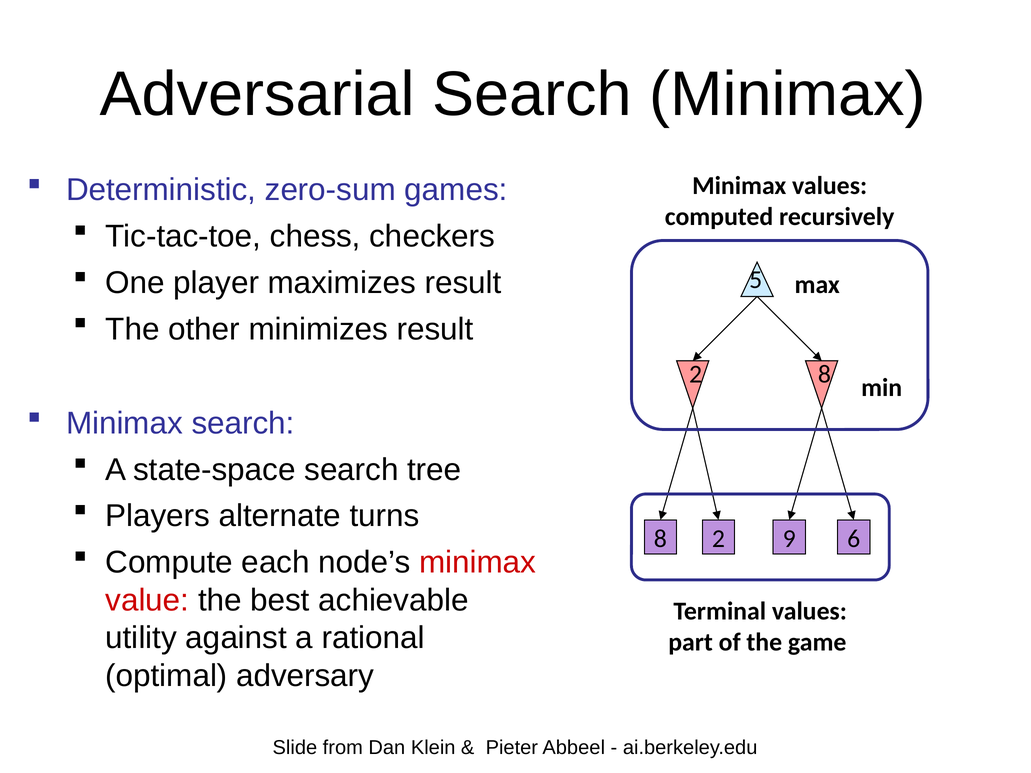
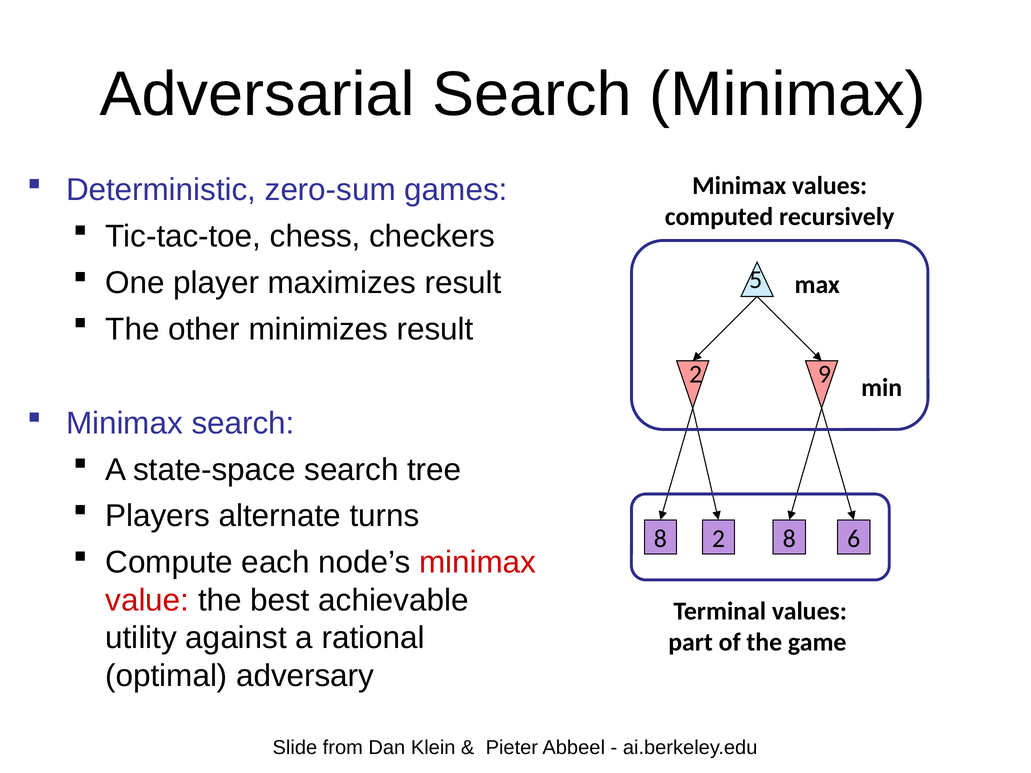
2 8: 8 -> 9
2 9: 9 -> 8
